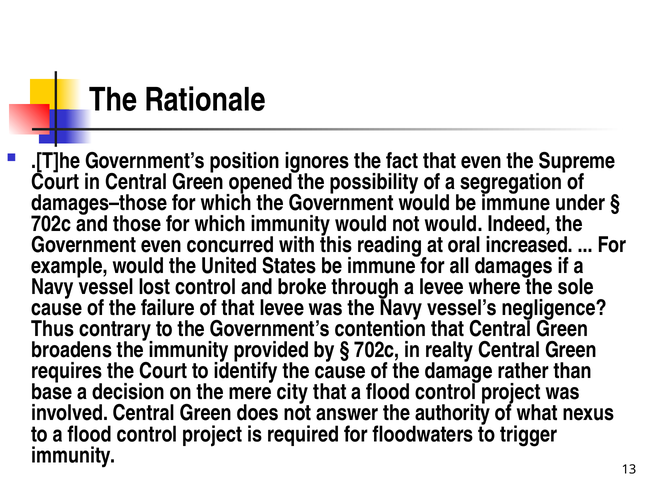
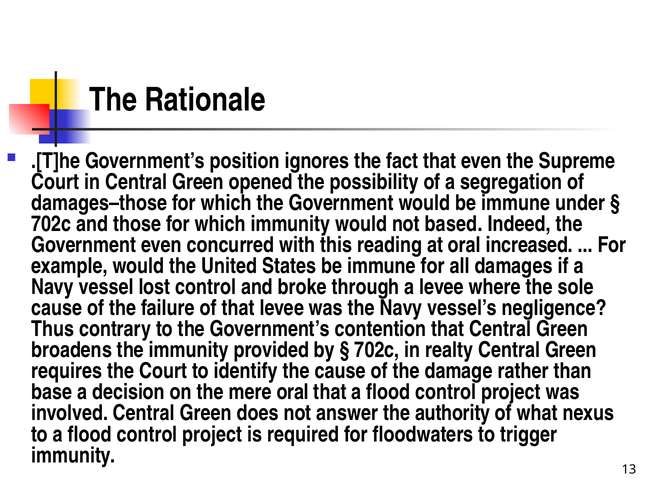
not would: would -> based
mere city: city -> oral
